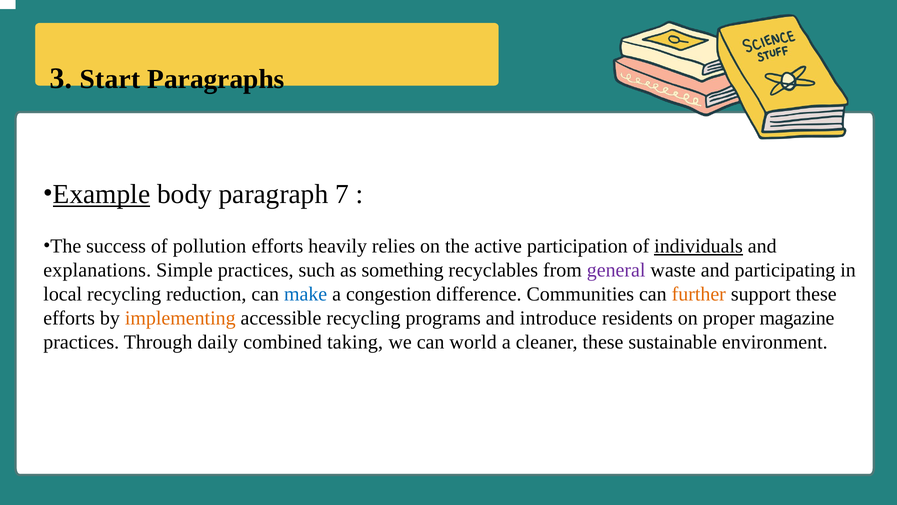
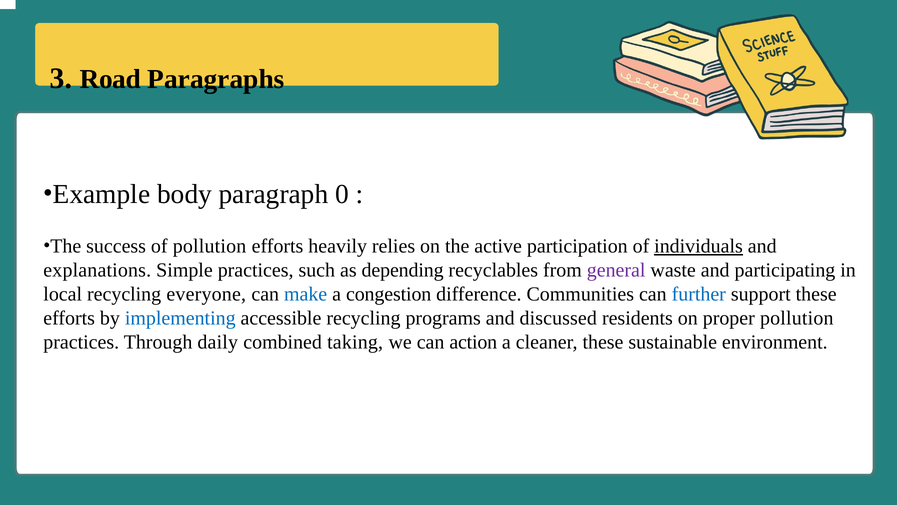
Start: Start -> Road
Example underline: present -> none
7: 7 -> 0
something: something -> depending
reduction: reduction -> everyone
further colour: orange -> blue
implementing colour: orange -> blue
introduce: introduce -> discussed
proper magazine: magazine -> pollution
world: world -> action
